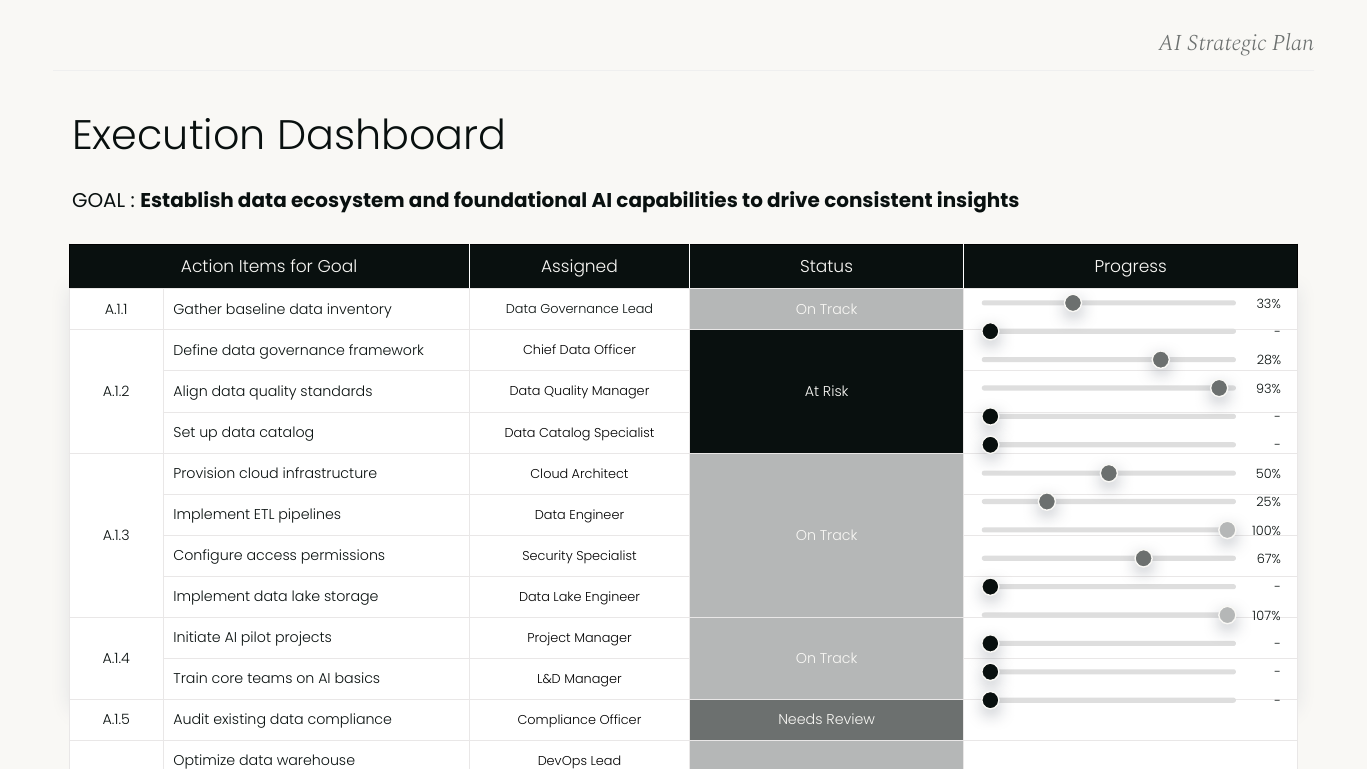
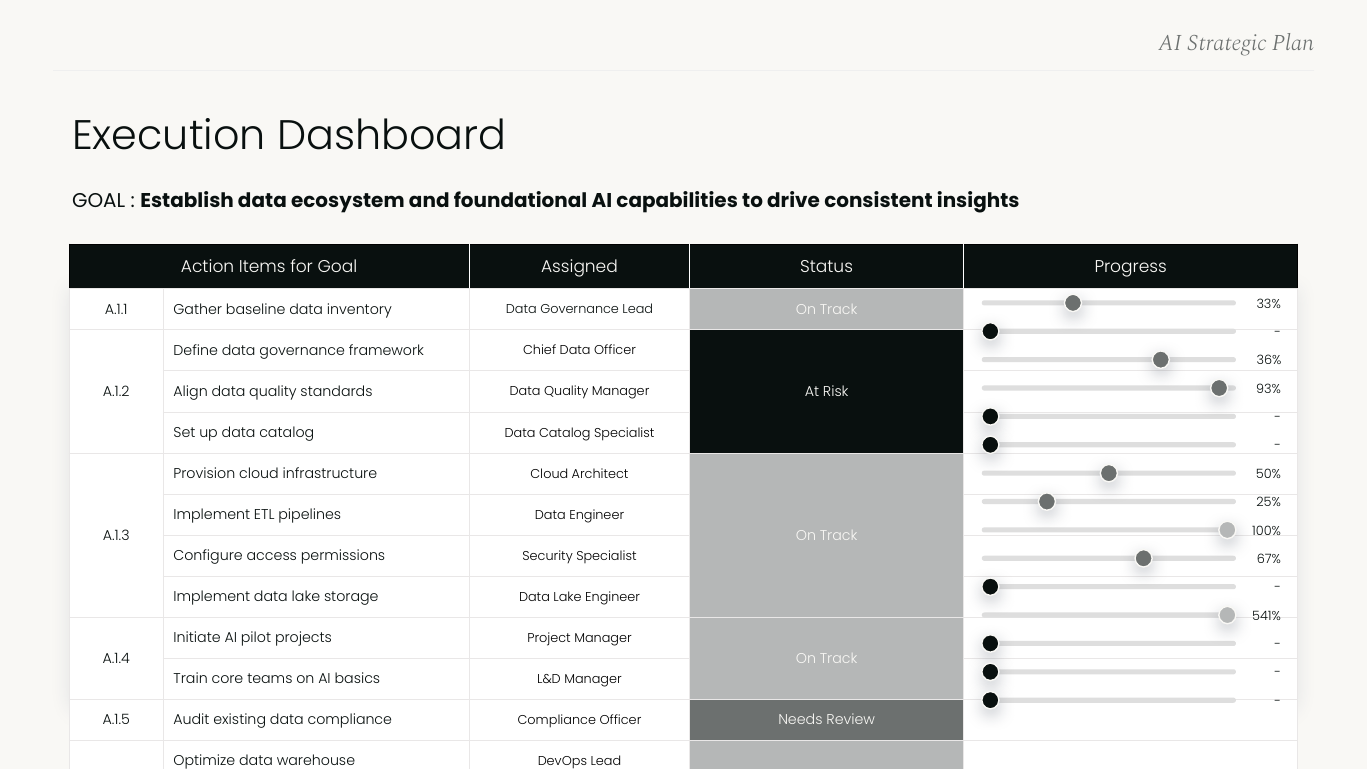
28%: 28% -> 36%
107%: 107% -> 541%
